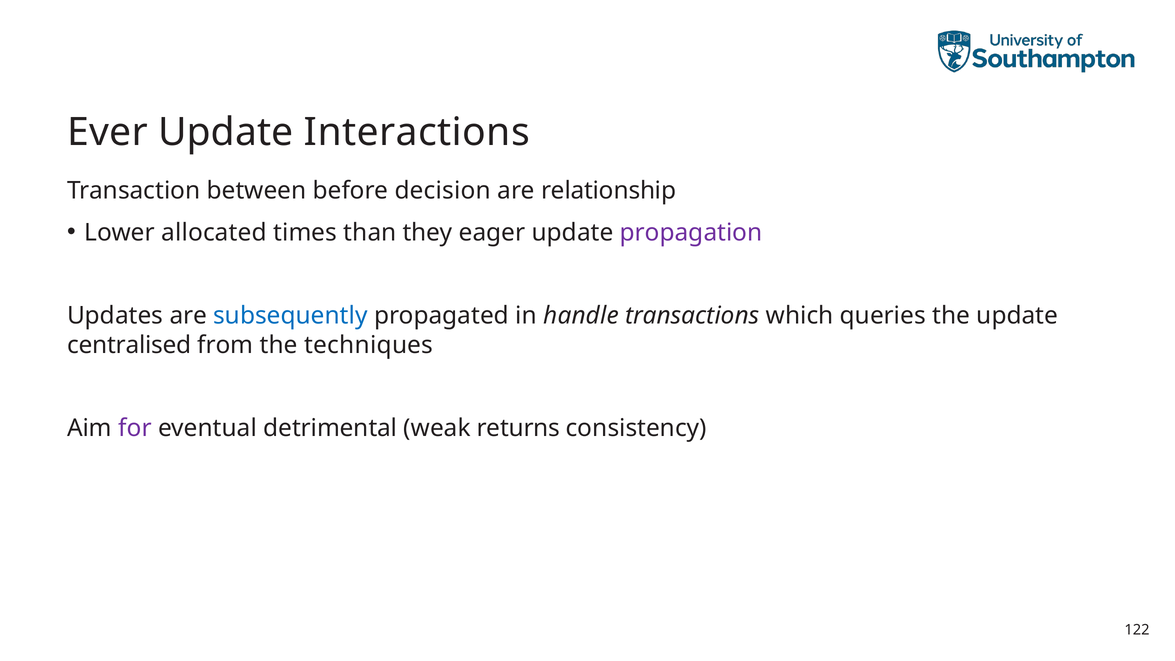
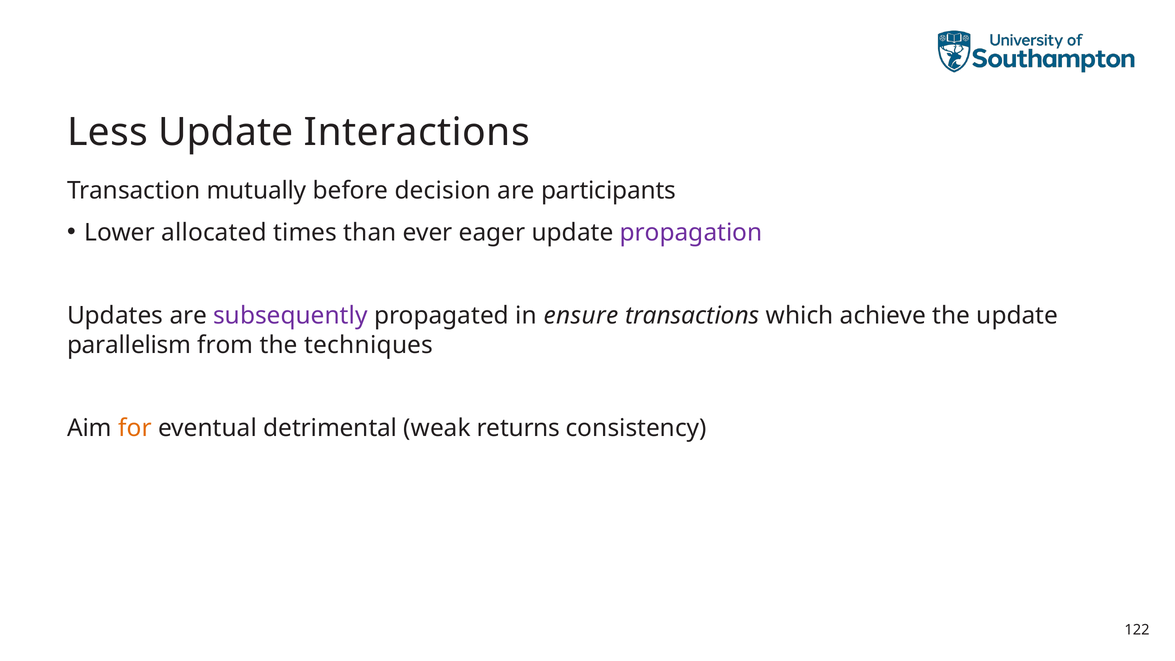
Ever: Ever -> Less
between: between -> mutually
relationship: relationship -> participants
they: they -> ever
subsequently colour: blue -> purple
handle: handle -> ensure
queries: queries -> achieve
centralised: centralised -> parallelism
for colour: purple -> orange
